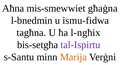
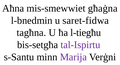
ismu-fidwa: ismu-fidwa -> saret-fidwa
l-ngħix: l-ngħix -> l-tiegħu
Marija colour: orange -> purple
